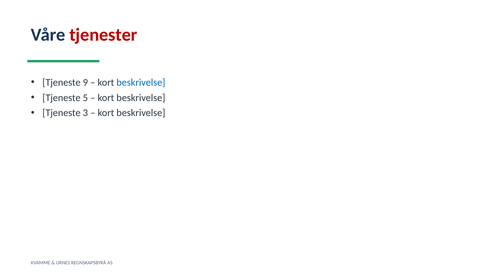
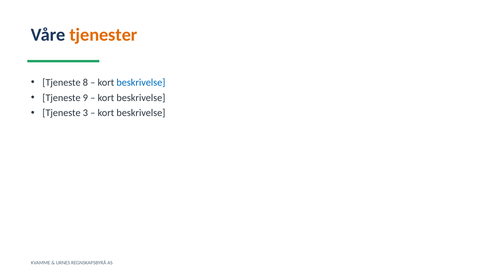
tjenester colour: red -> orange
9: 9 -> 8
5: 5 -> 9
